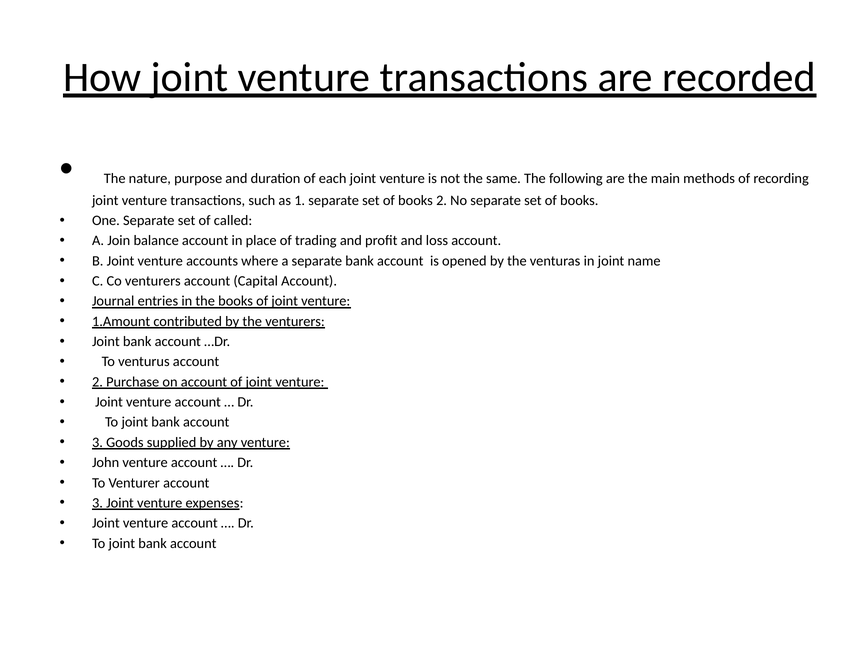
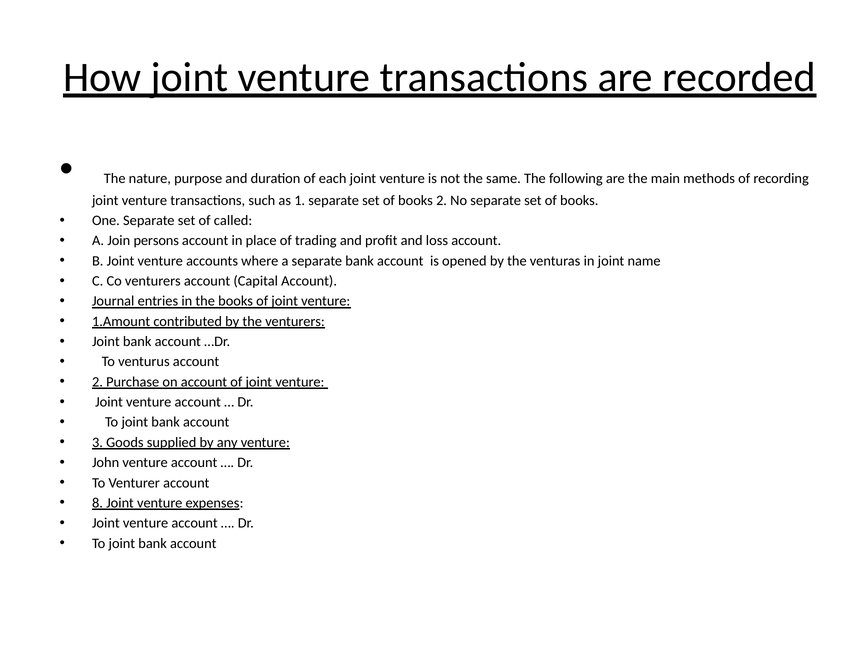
balance: balance -> persons
3 at (97, 503): 3 -> 8
